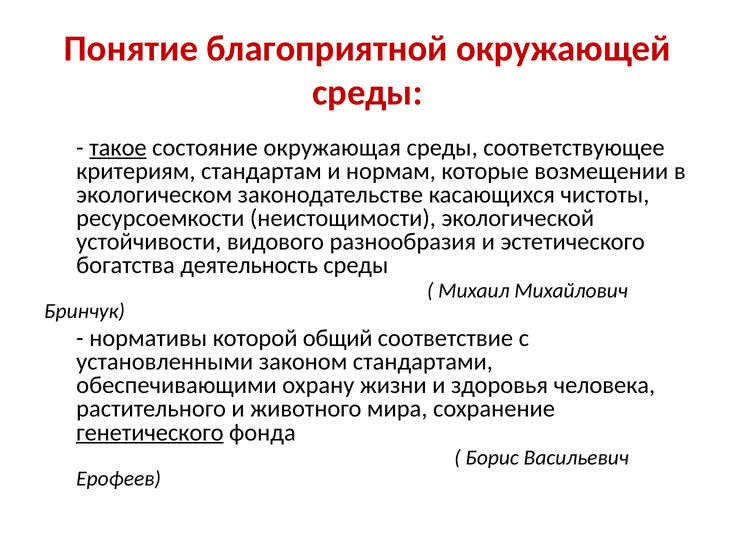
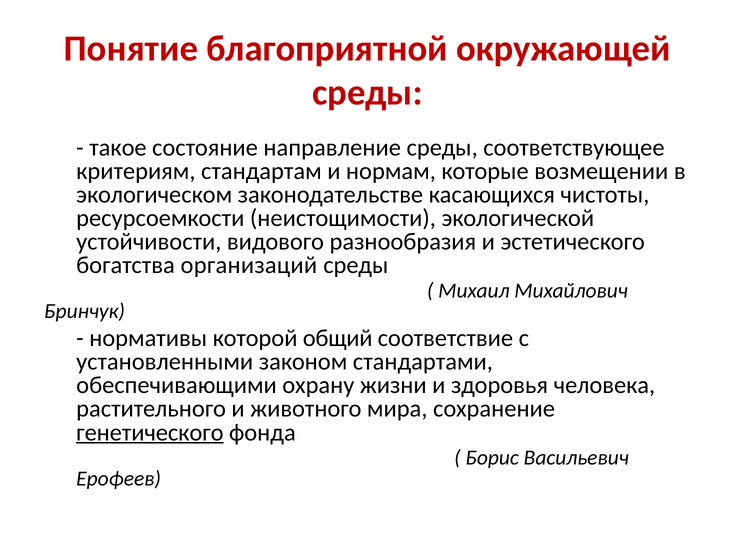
такое underline: present -> none
окружающая: окружающая -> направление
деятельность: деятельность -> организаций
